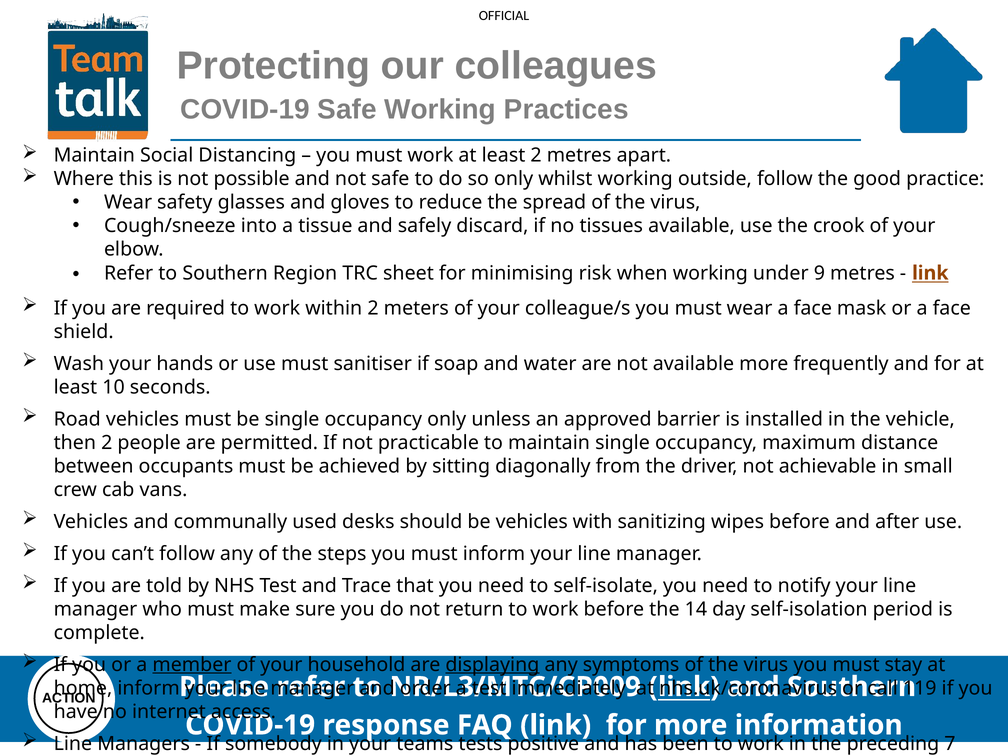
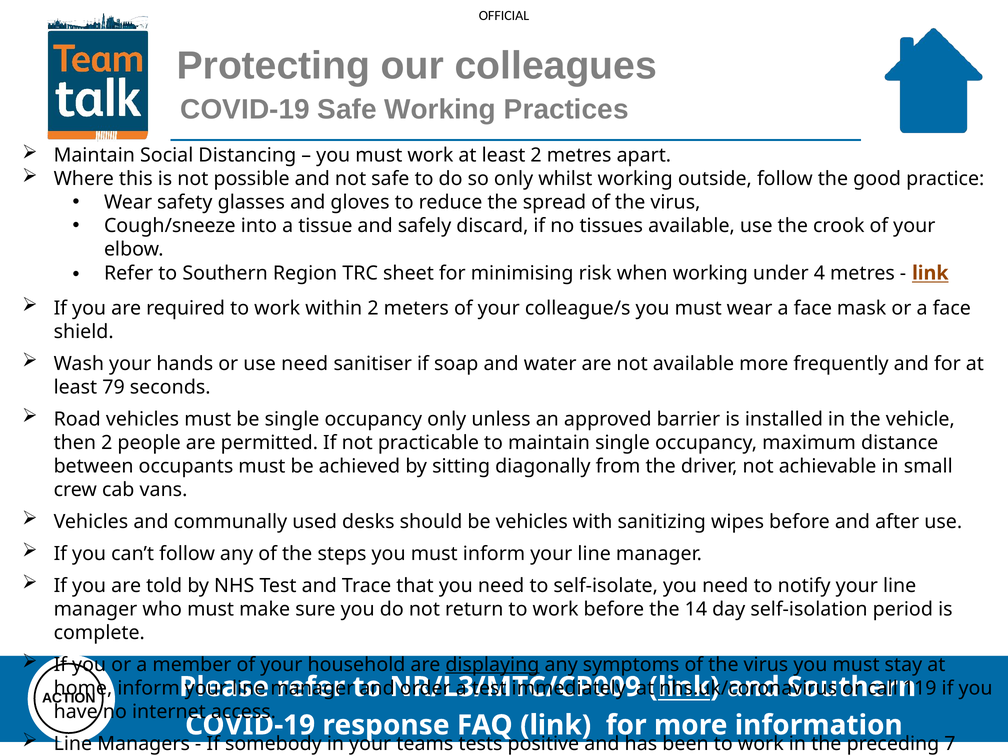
9: 9 -> 4
use must: must -> need
10: 10 -> 79
member underline: present -> none
